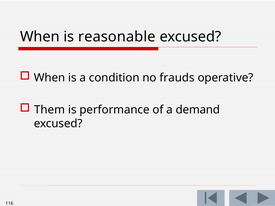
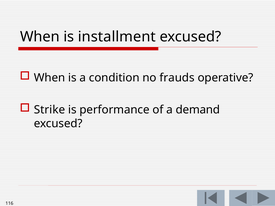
reasonable: reasonable -> installment
Them: Them -> Strike
